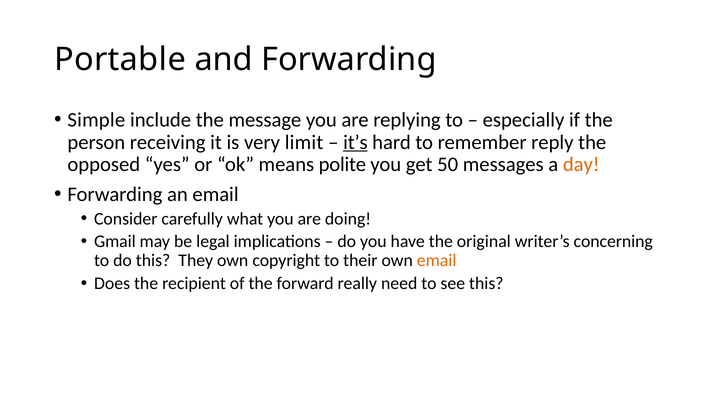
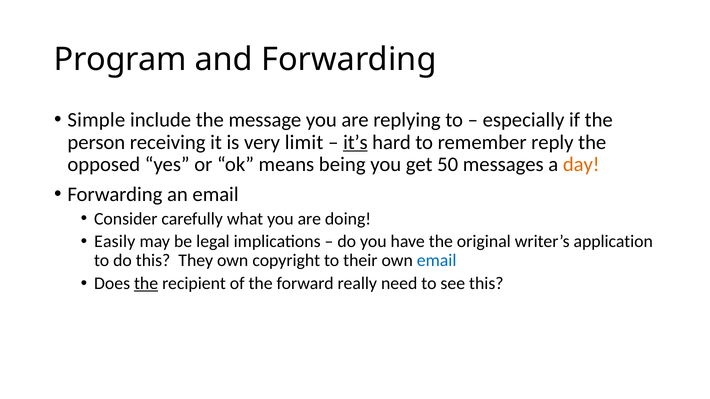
Portable: Portable -> Program
polite: polite -> being
Gmail: Gmail -> Easily
concerning: concerning -> application
email at (437, 261) colour: orange -> blue
the at (146, 284) underline: none -> present
